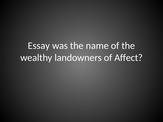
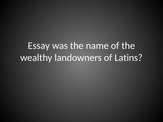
Affect: Affect -> Latins
